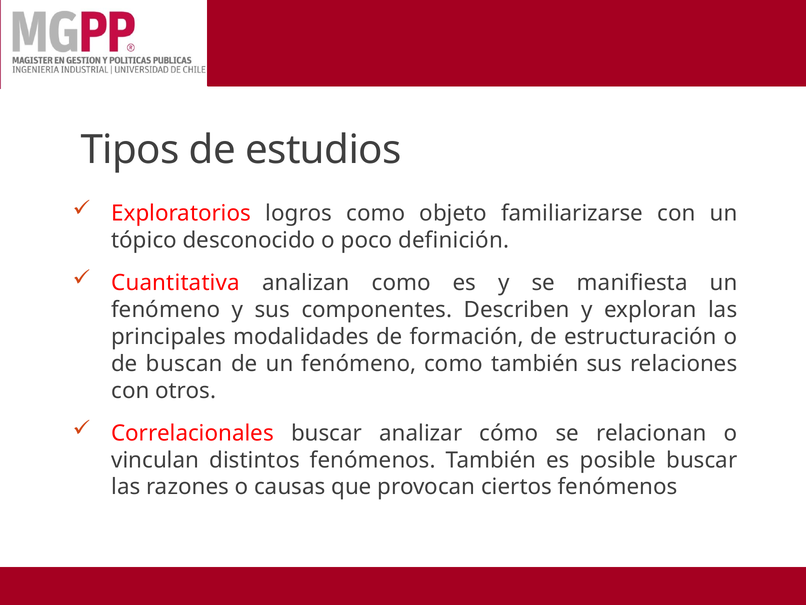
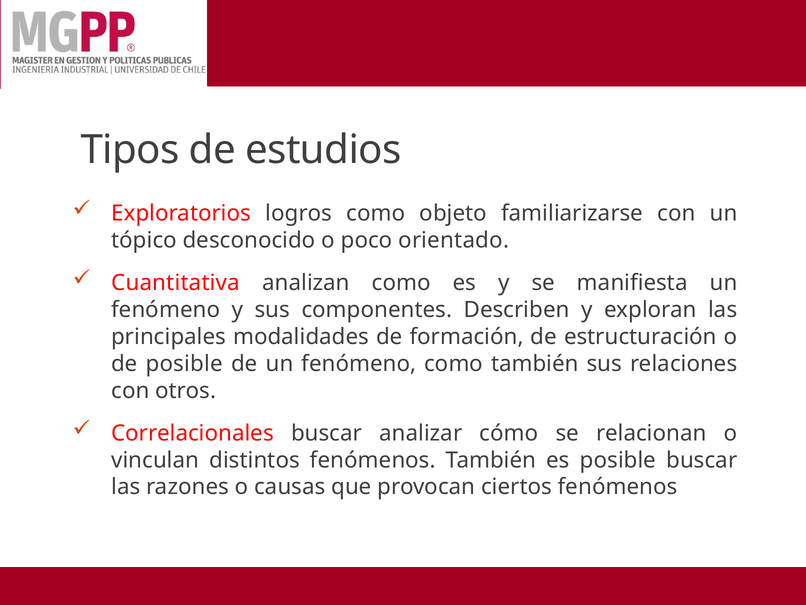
definición: definición -> orientado
de buscan: buscan -> posible
